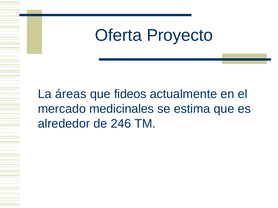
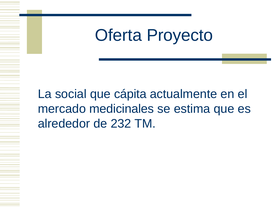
áreas: áreas -> social
fideos: fideos -> cápita
246: 246 -> 232
